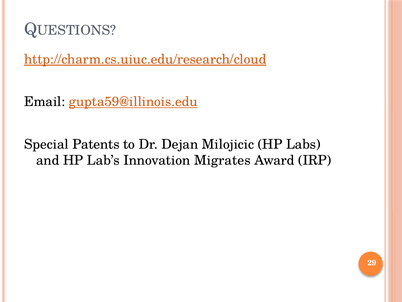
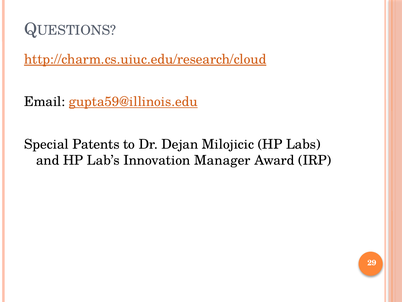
Migrates: Migrates -> Manager
